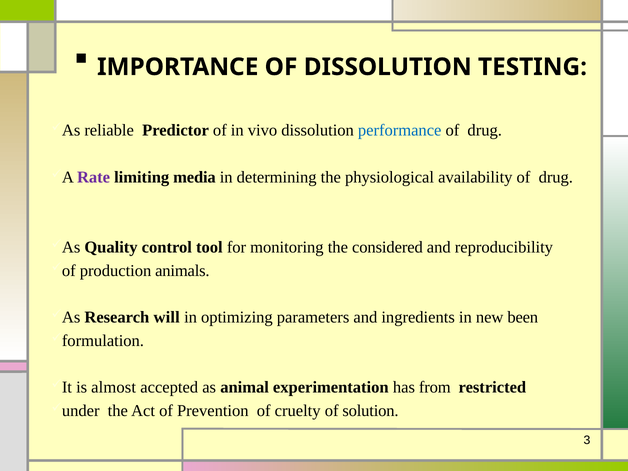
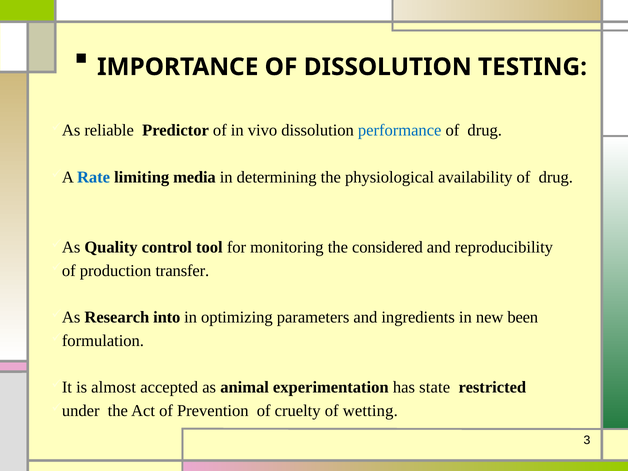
Rate colour: purple -> blue
animals: animals -> transfer
will: will -> into
from: from -> state
solution: solution -> wetting
